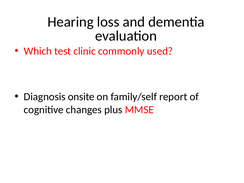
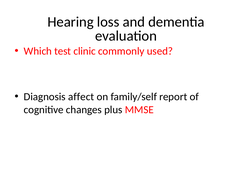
onsite: onsite -> affect
